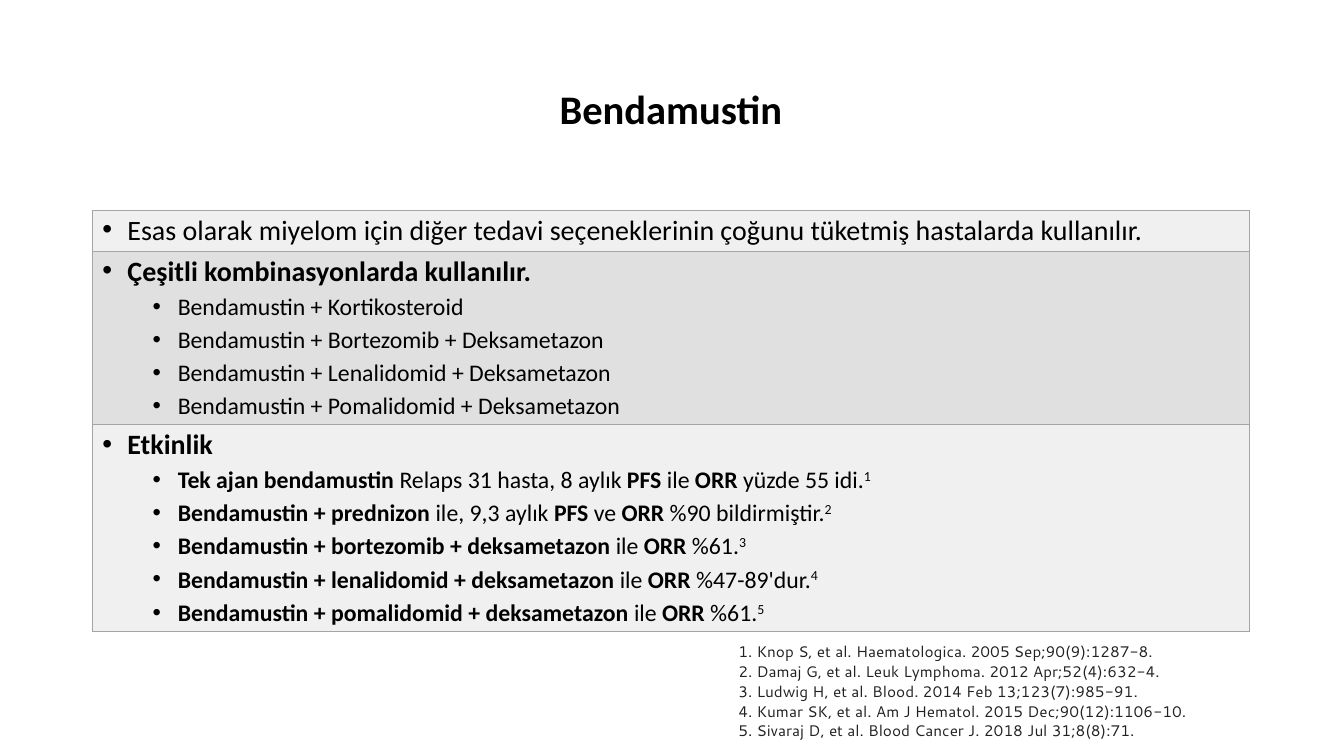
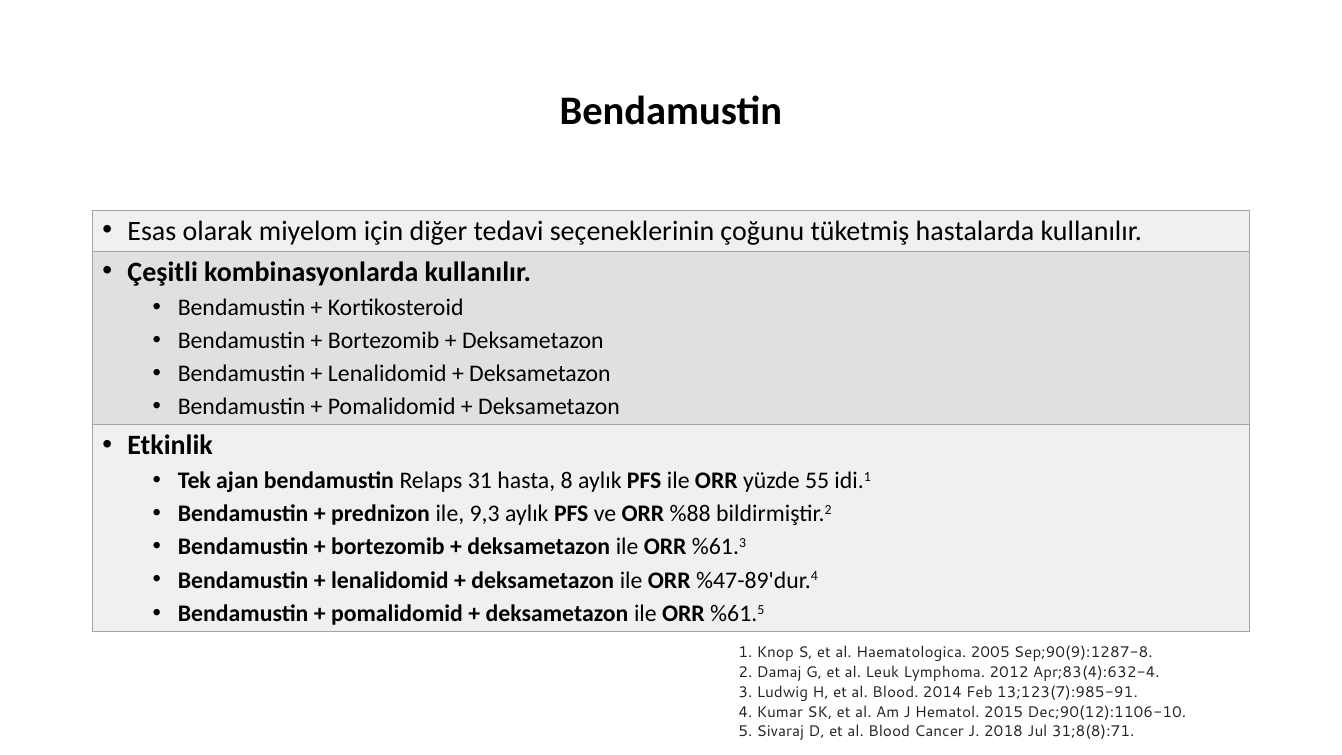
%90: %90 -> %88
Apr;52(4):632-4: Apr;52(4):632-4 -> Apr;83(4):632-4
